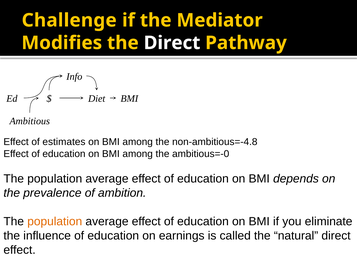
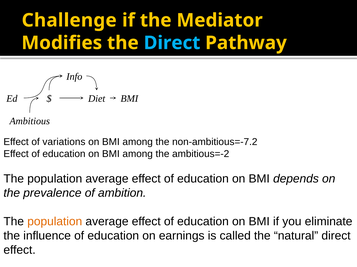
Direct at (172, 43) colour: white -> light blue
estimates: estimates -> variations
non-ambitious=-4.8: non-ambitious=-4.8 -> non-ambitious=-7.2
ambitious=-0: ambitious=-0 -> ambitious=-2
